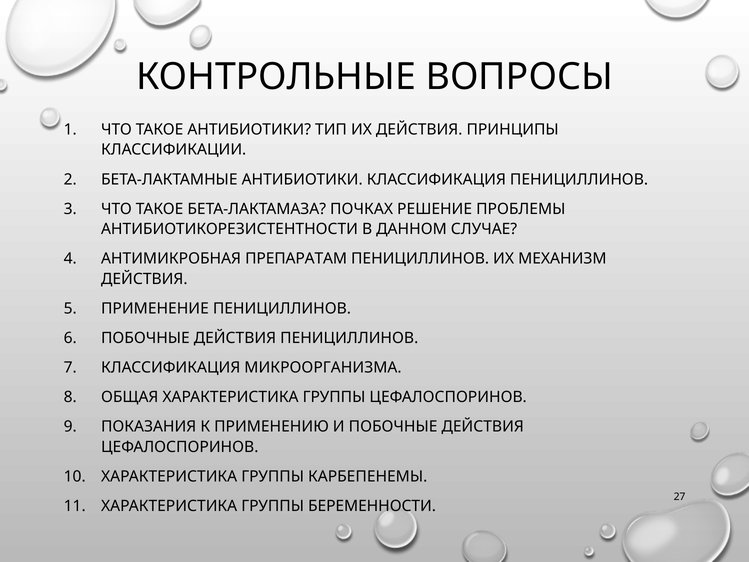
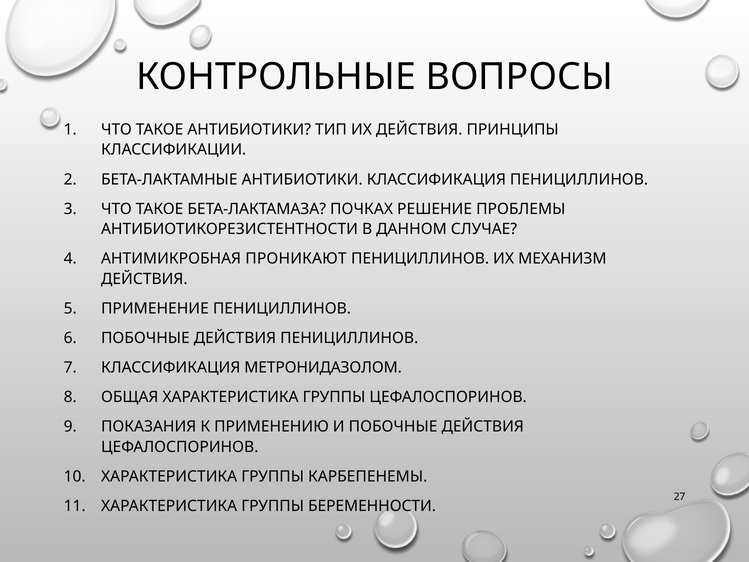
ПРЕПАРАТАМ: ПРЕПАРАТАМ -> ПРОНИКАЮТ
МИКРООРГАНИЗМА: МИКРООРГАНИЗМА -> МЕТРОНИДАЗОЛОМ
